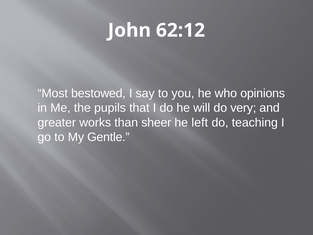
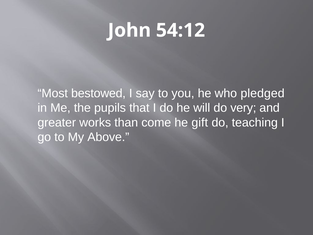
62:12: 62:12 -> 54:12
opinions: opinions -> pledged
sheer: sheer -> come
left: left -> gift
Gentle: Gentle -> Above
